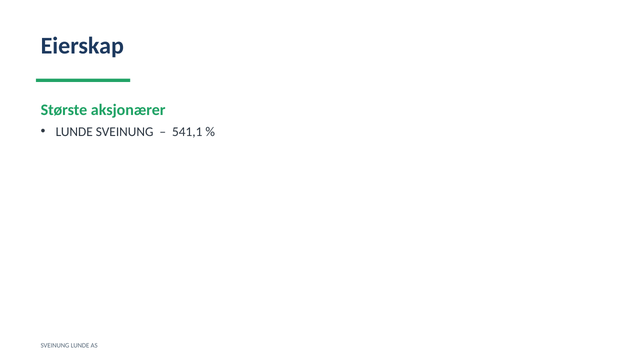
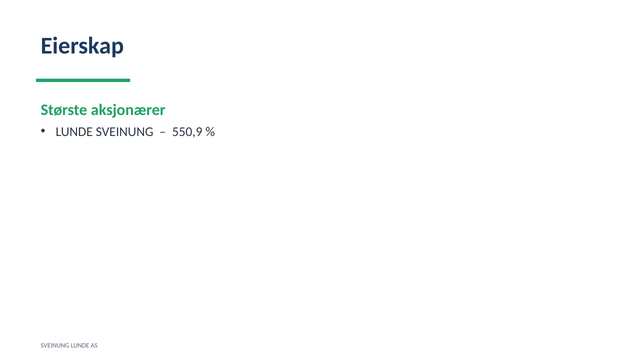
541,1: 541,1 -> 550,9
